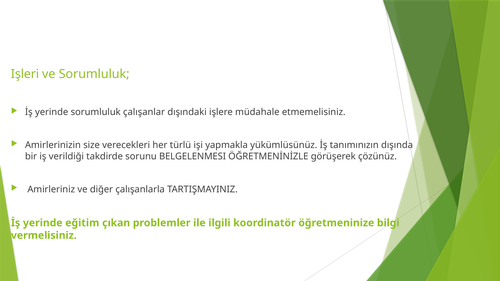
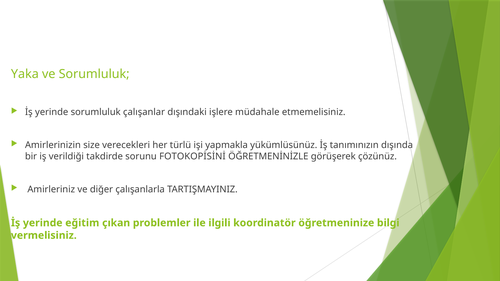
Işleri: Işleri -> Yaka
BELGELENMESI: BELGELENMESI -> FOTOKOPİSİNİ
